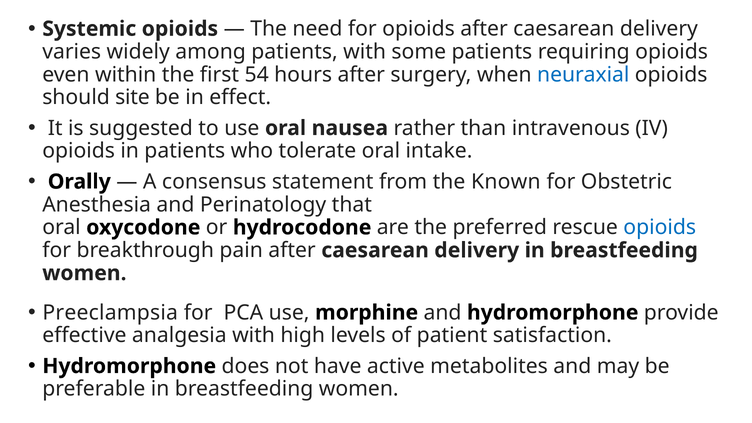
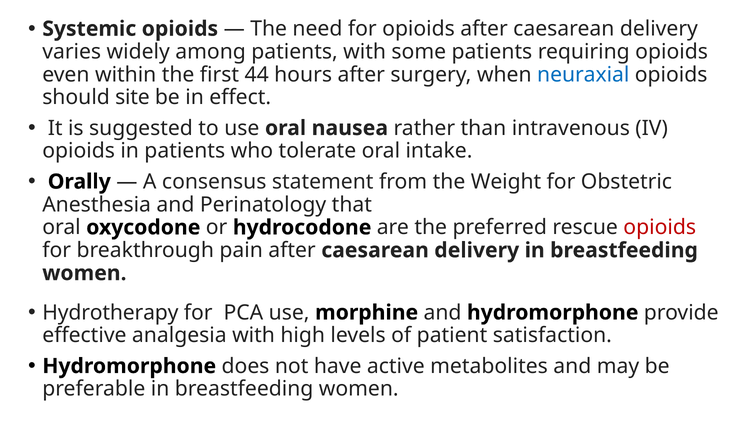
54: 54 -> 44
Known: Known -> Weight
opioids at (660, 227) colour: blue -> red
Preeclampsia: Preeclampsia -> Hydrotherapy
